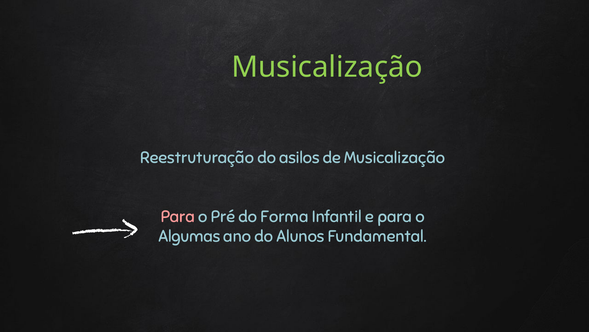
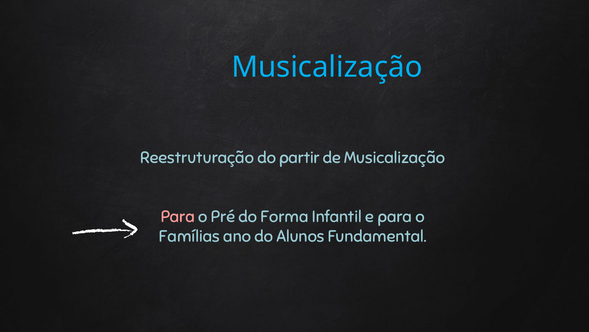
Musicalização at (327, 67) colour: light green -> light blue
asilos: asilos -> partir
Algumas: Algumas -> Famílias
